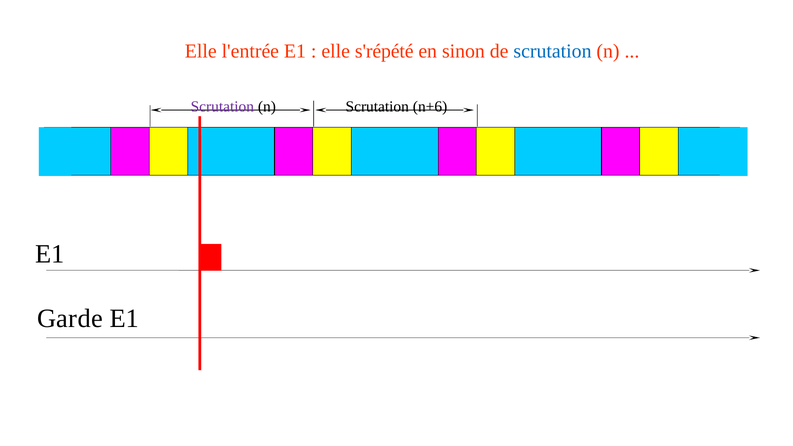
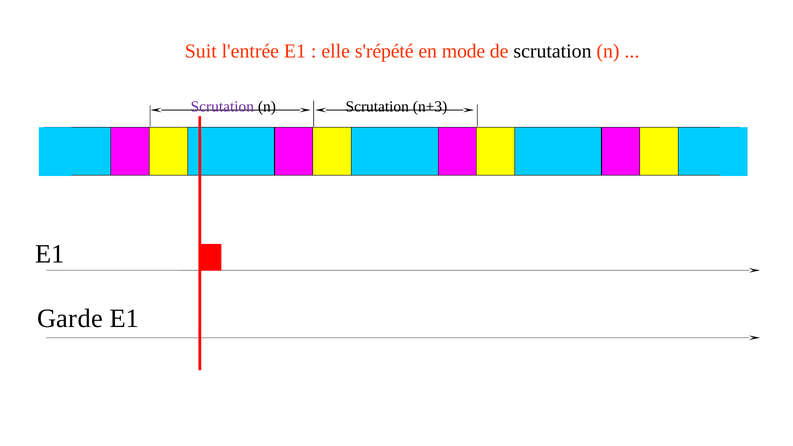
Elle at (201, 51): Elle -> Suit
sinon: sinon -> mode
scrutation at (552, 51) colour: blue -> black
n+6: n+6 -> n+3
